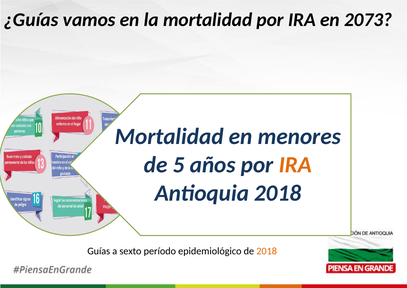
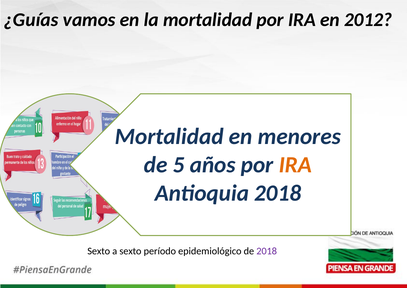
2073: 2073 -> 2012
Guías at (99, 251): Guías -> Sexto
2018 at (267, 251) colour: orange -> purple
